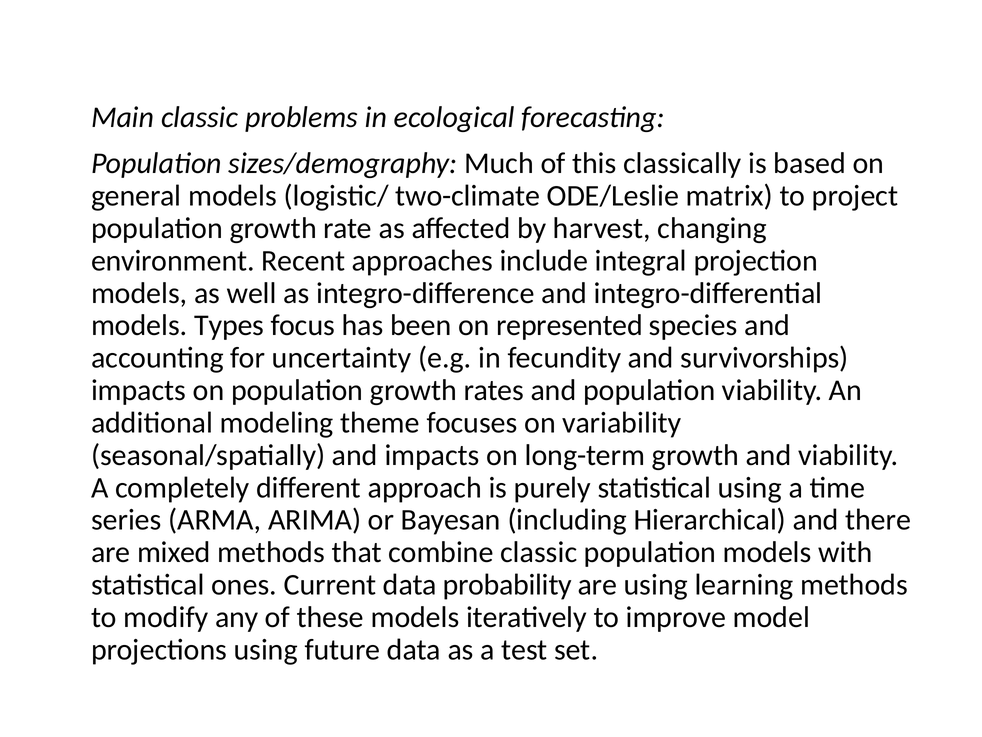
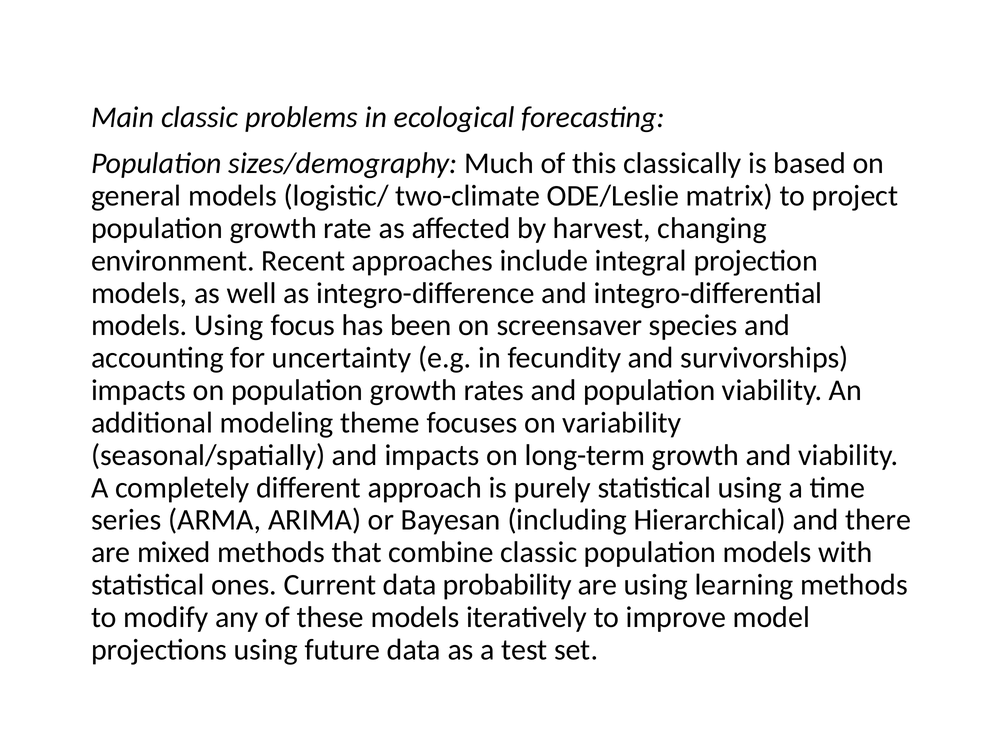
models Types: Types -> Using
represented: represented -> screensaver
